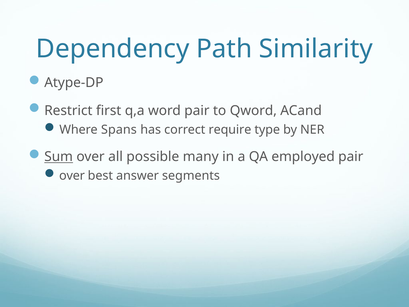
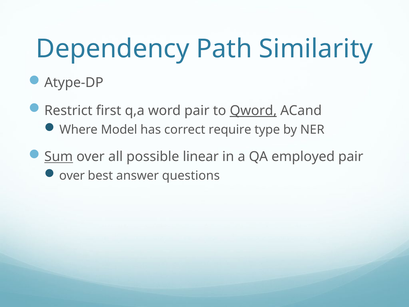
Qword underline: none -> present
Spans: Spans -> Model
many: many -> linear
segments: segments -> questions
